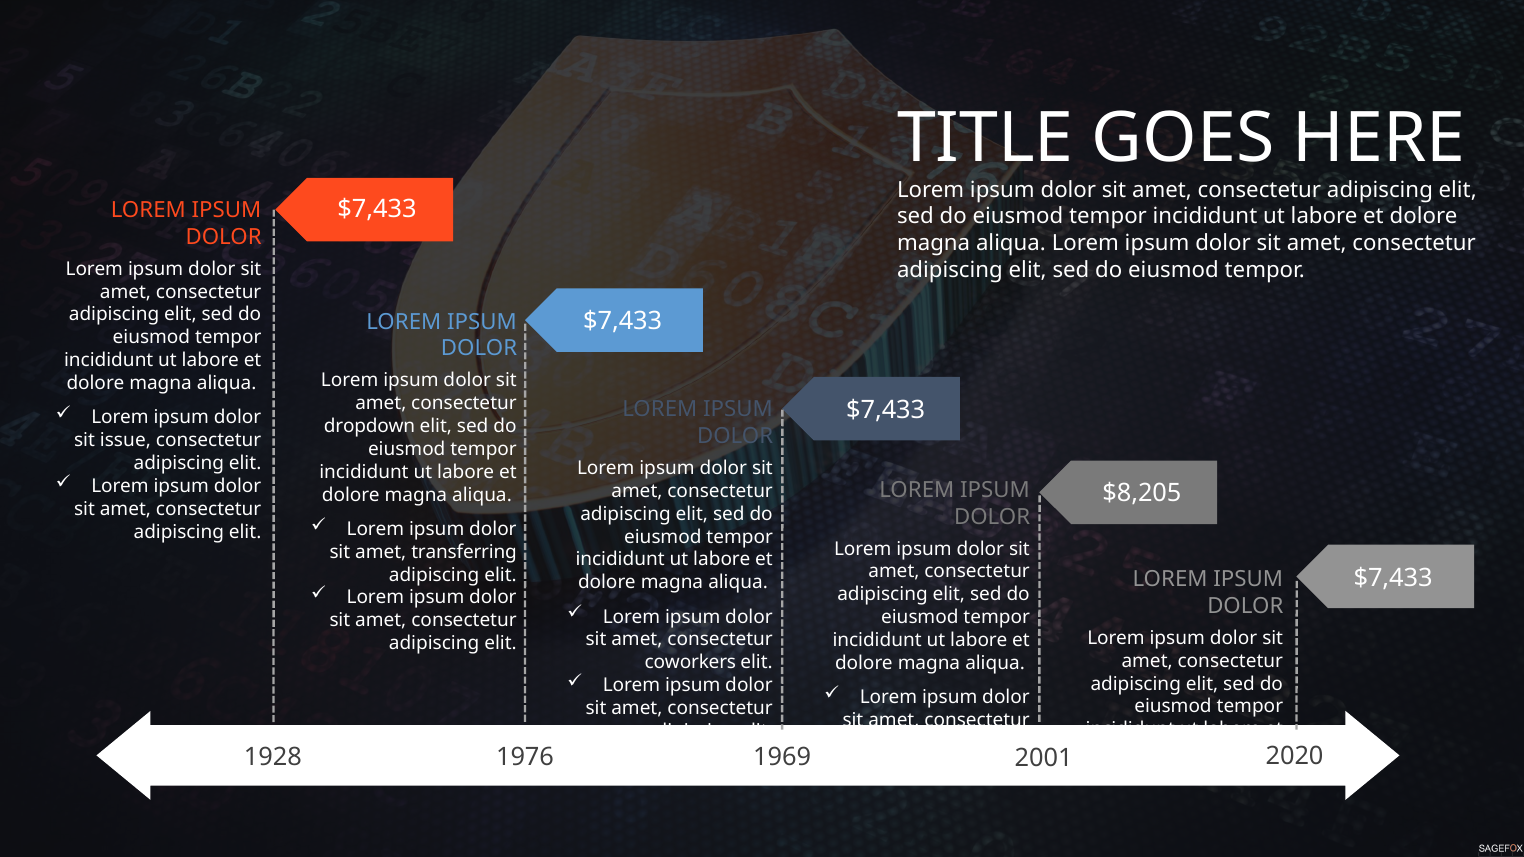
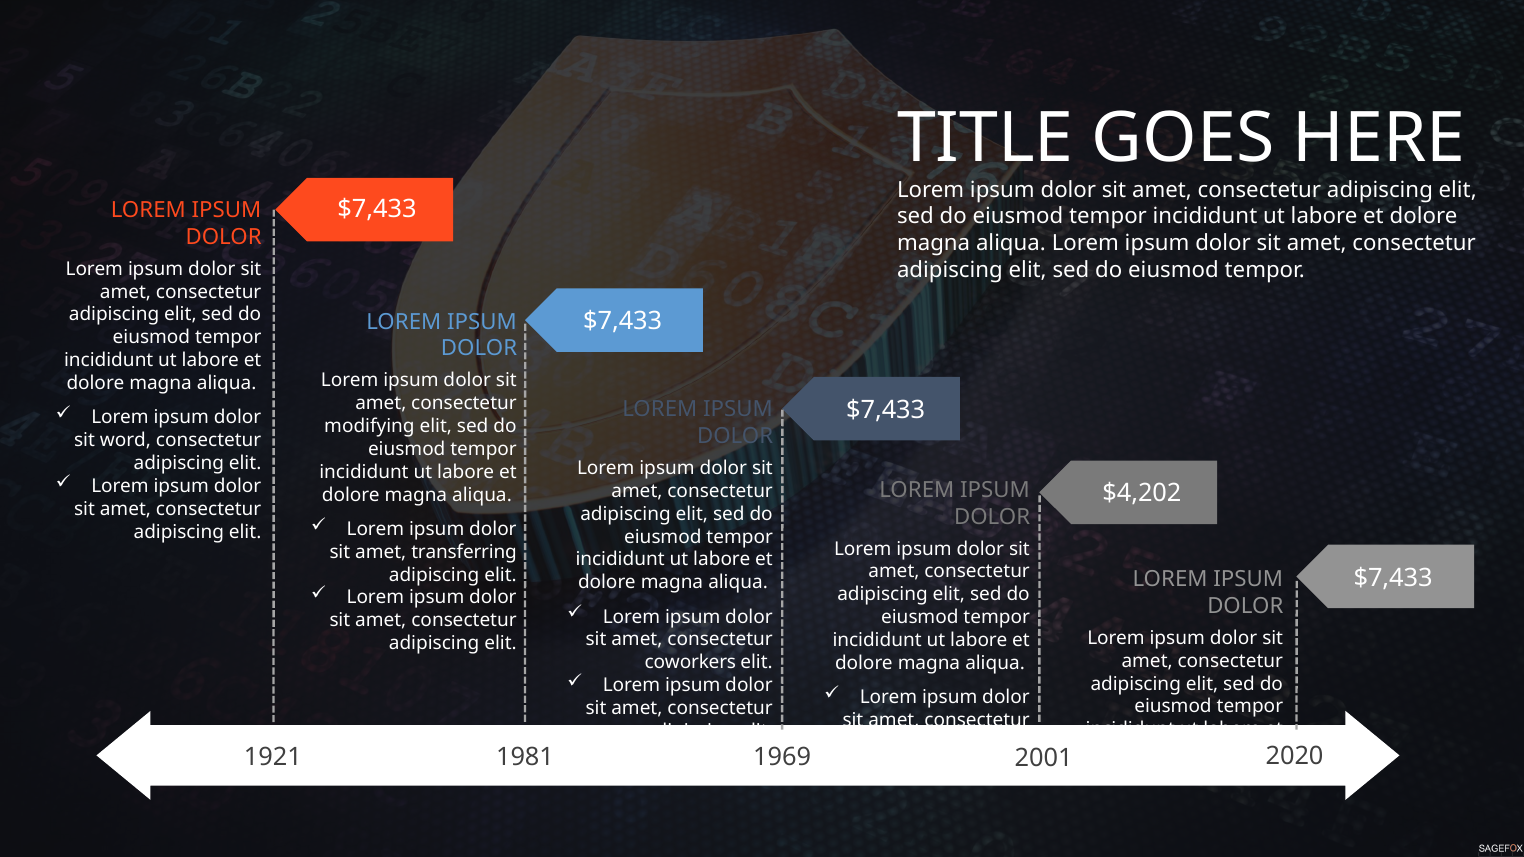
dropdown: dropdown -> modifying
issue: issue -> word
$8,205: $8,205 -> $4,202
1928: 1928 -> 1921
1976: 1976 -> 1981
